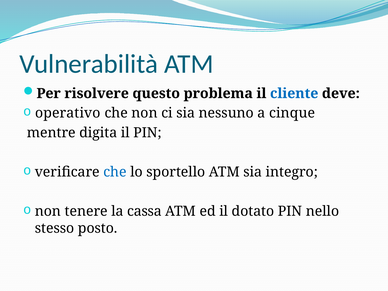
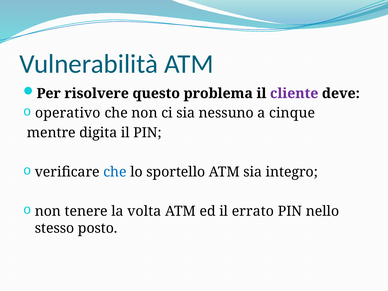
cliente colour: blue -> purple
cassa: cassa -> volta
dotato: dotato -> errato
